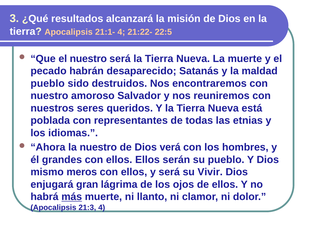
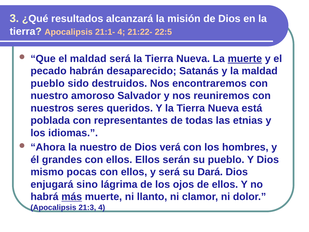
el nuestro: nuestro -> maldad
muerte at (245, 59) underline: none -> present
meros: meros -> pocas
Vivir: Vivir -> Dará
gran: gran -> sino
